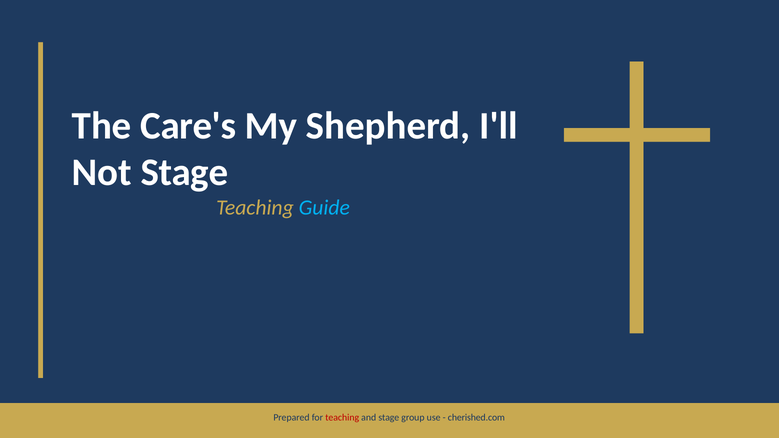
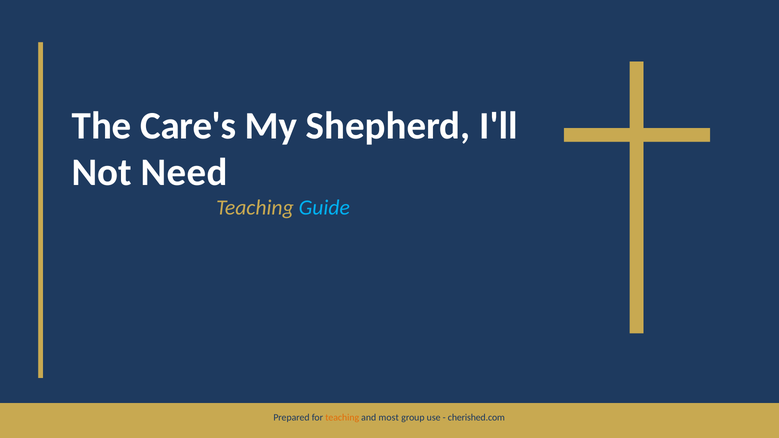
Not Stage: Stage -> Need
teaching at (342, 418) colour: red -> orange
and stage: stage -> most
